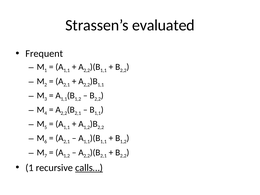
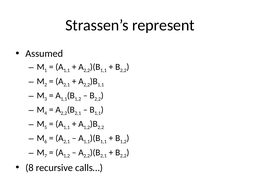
evaluated: evaluated -> represent
Frequent: Frequent -> Assumed
1 at (29, 168): 1 -> 8
calls… underline: present -> none
